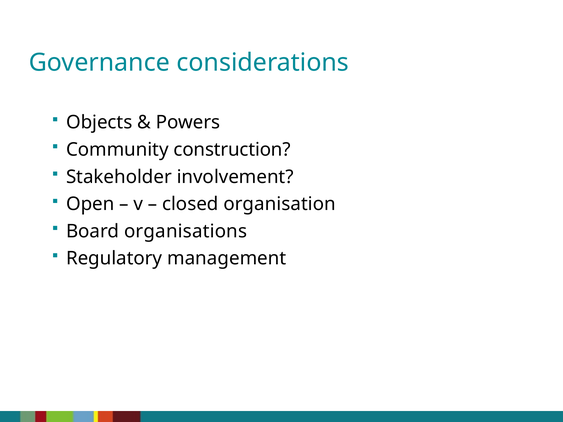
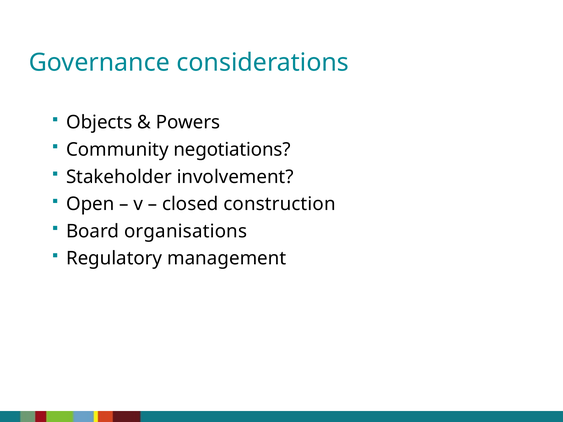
construction: construction -> negotiations
organisation: organisation -> construction
